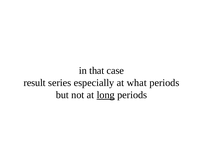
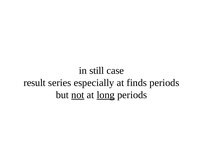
that: that -> still
what: what -> finds
not underline: none -> present
